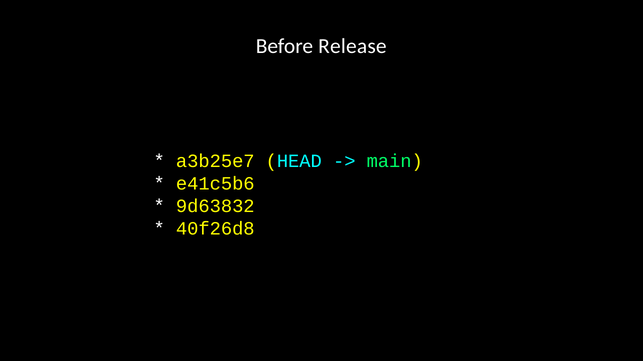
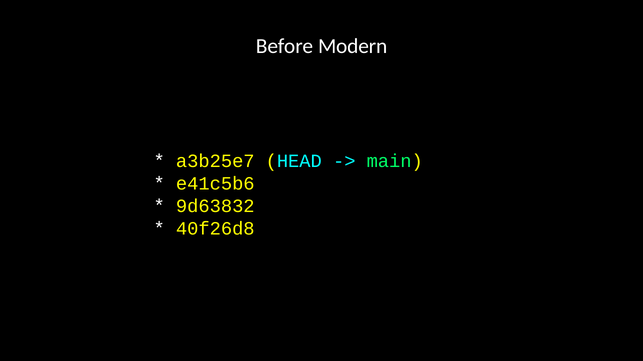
Release: Release -> Modern
